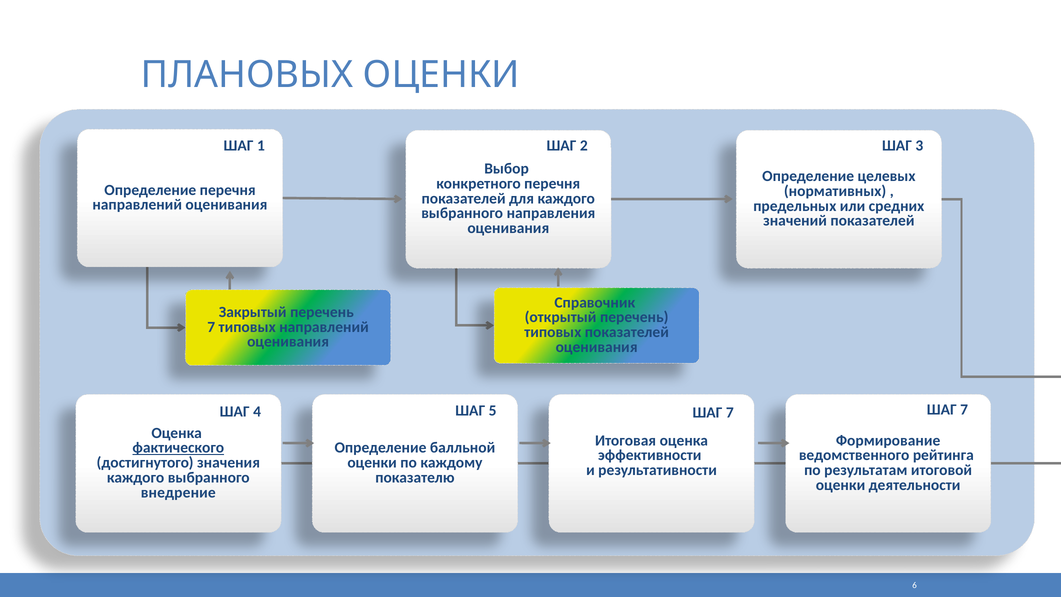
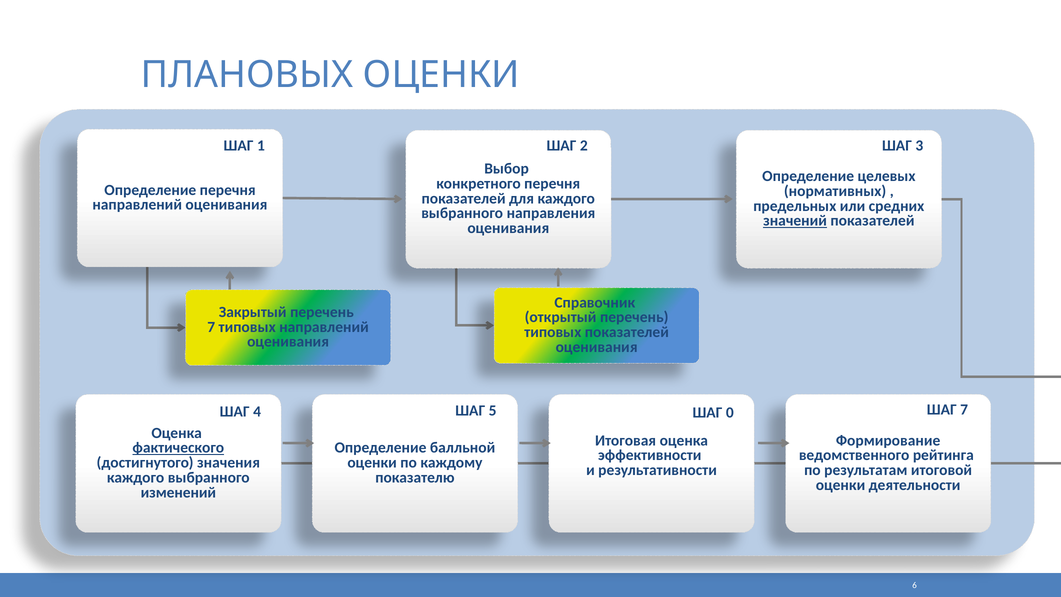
значений underline: none -> present
5 ШАГ 7: 7 -> 0
внедрение: внедрение -> изменений
